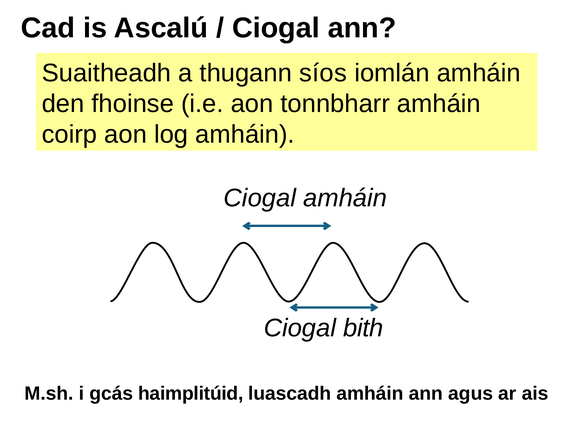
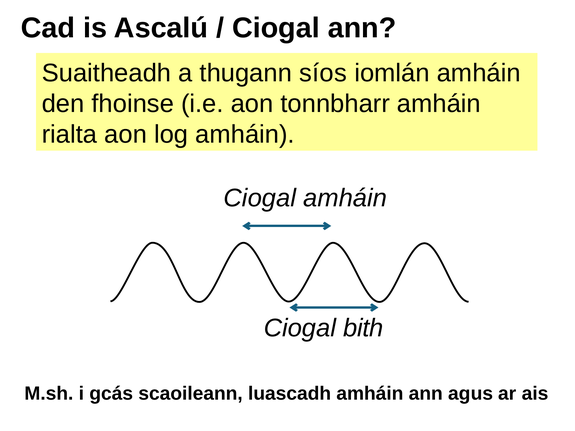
coirp: coirp -> rialta
haimplitúid: haimplitúid -> scaoileann
